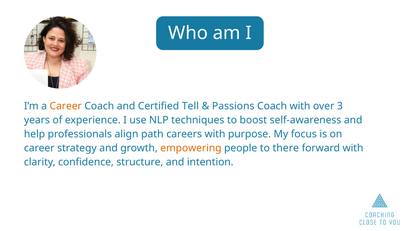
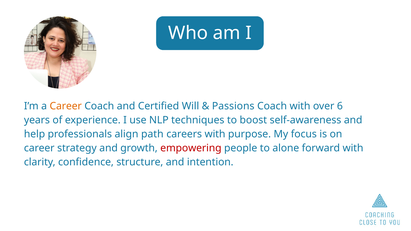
Tell: Tell -> Will
3: 3 -> 6
empowering colour: orange -> red
there: there -> alone
